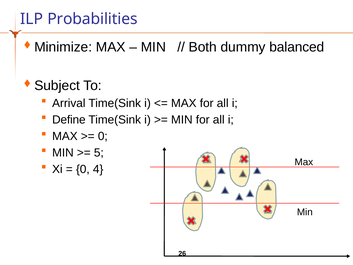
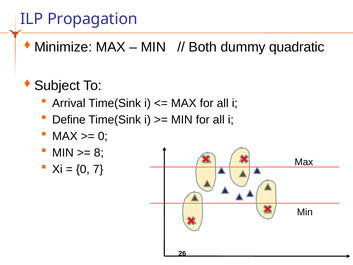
Probabilities: Probabilities -> Propagation
balanced: balanced -> quadratic
5: 5 -> 8
4: 4 -> 7
